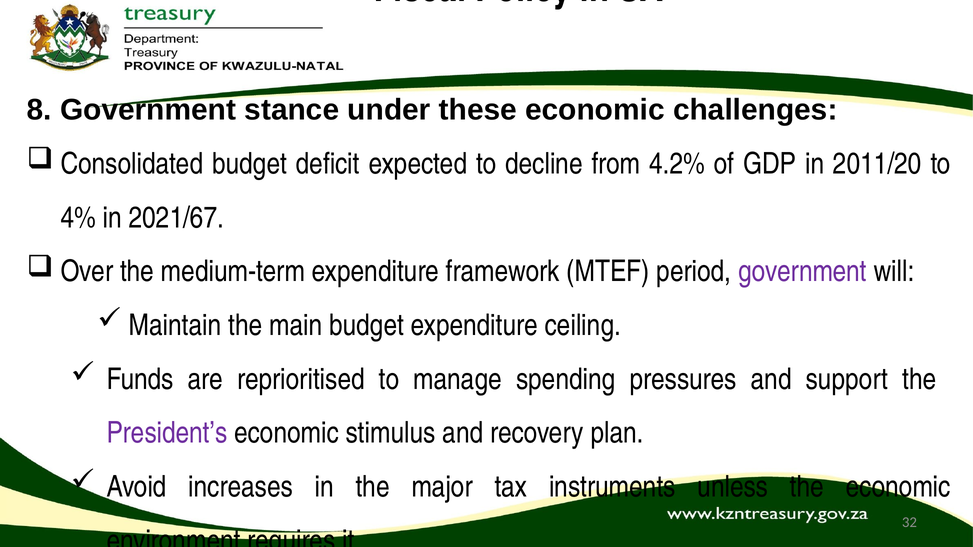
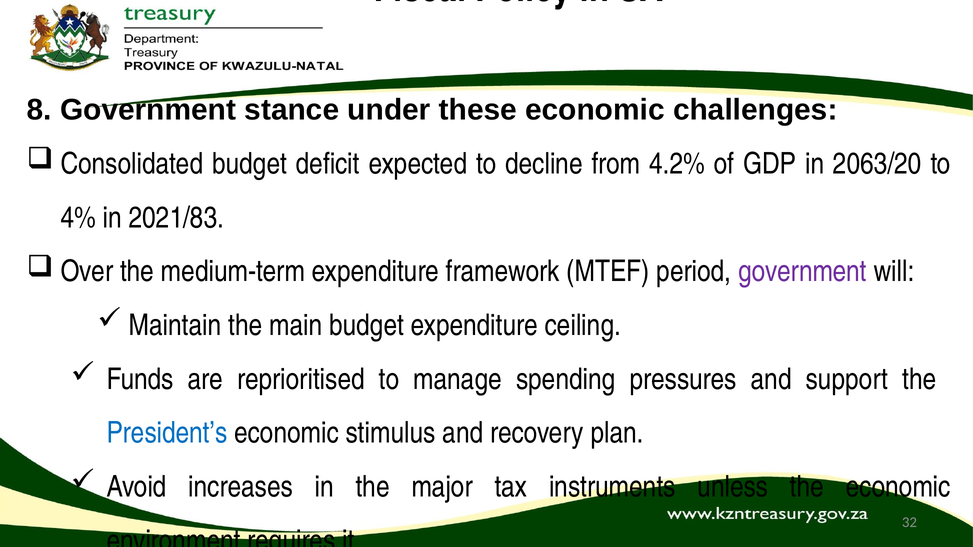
2011/20: 2011/20 -> 2063/20
2021/67: 2021/67 -> 2021/83
President’s colour: purple -> blue
